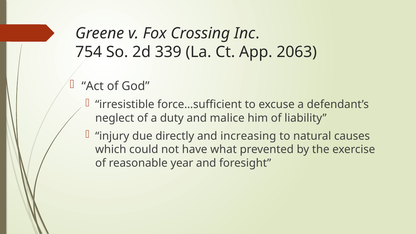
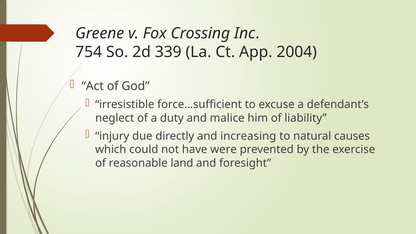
2063: 2063 -> 2004
what: what -> were
year: year -> land
